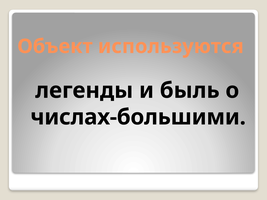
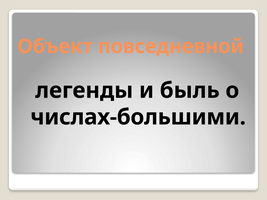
используются: используются -> повседневной
